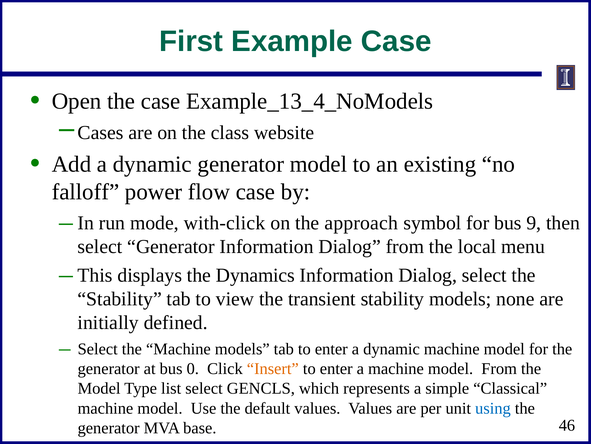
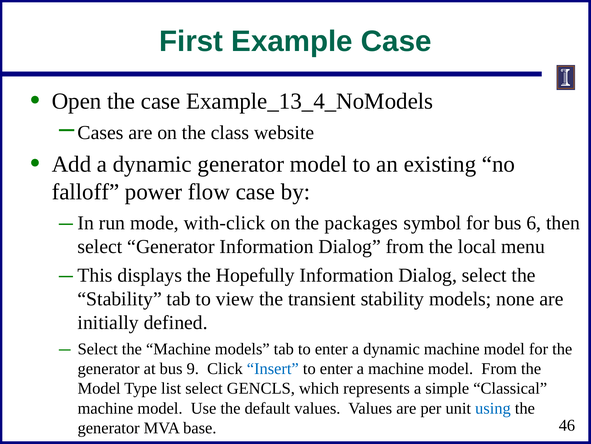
approach: approach -> packages
9: 9 -> 6
Dynamics: Dynamics -> Hopefully
0: 0 -> 9
Insert colour: orange -> blue
